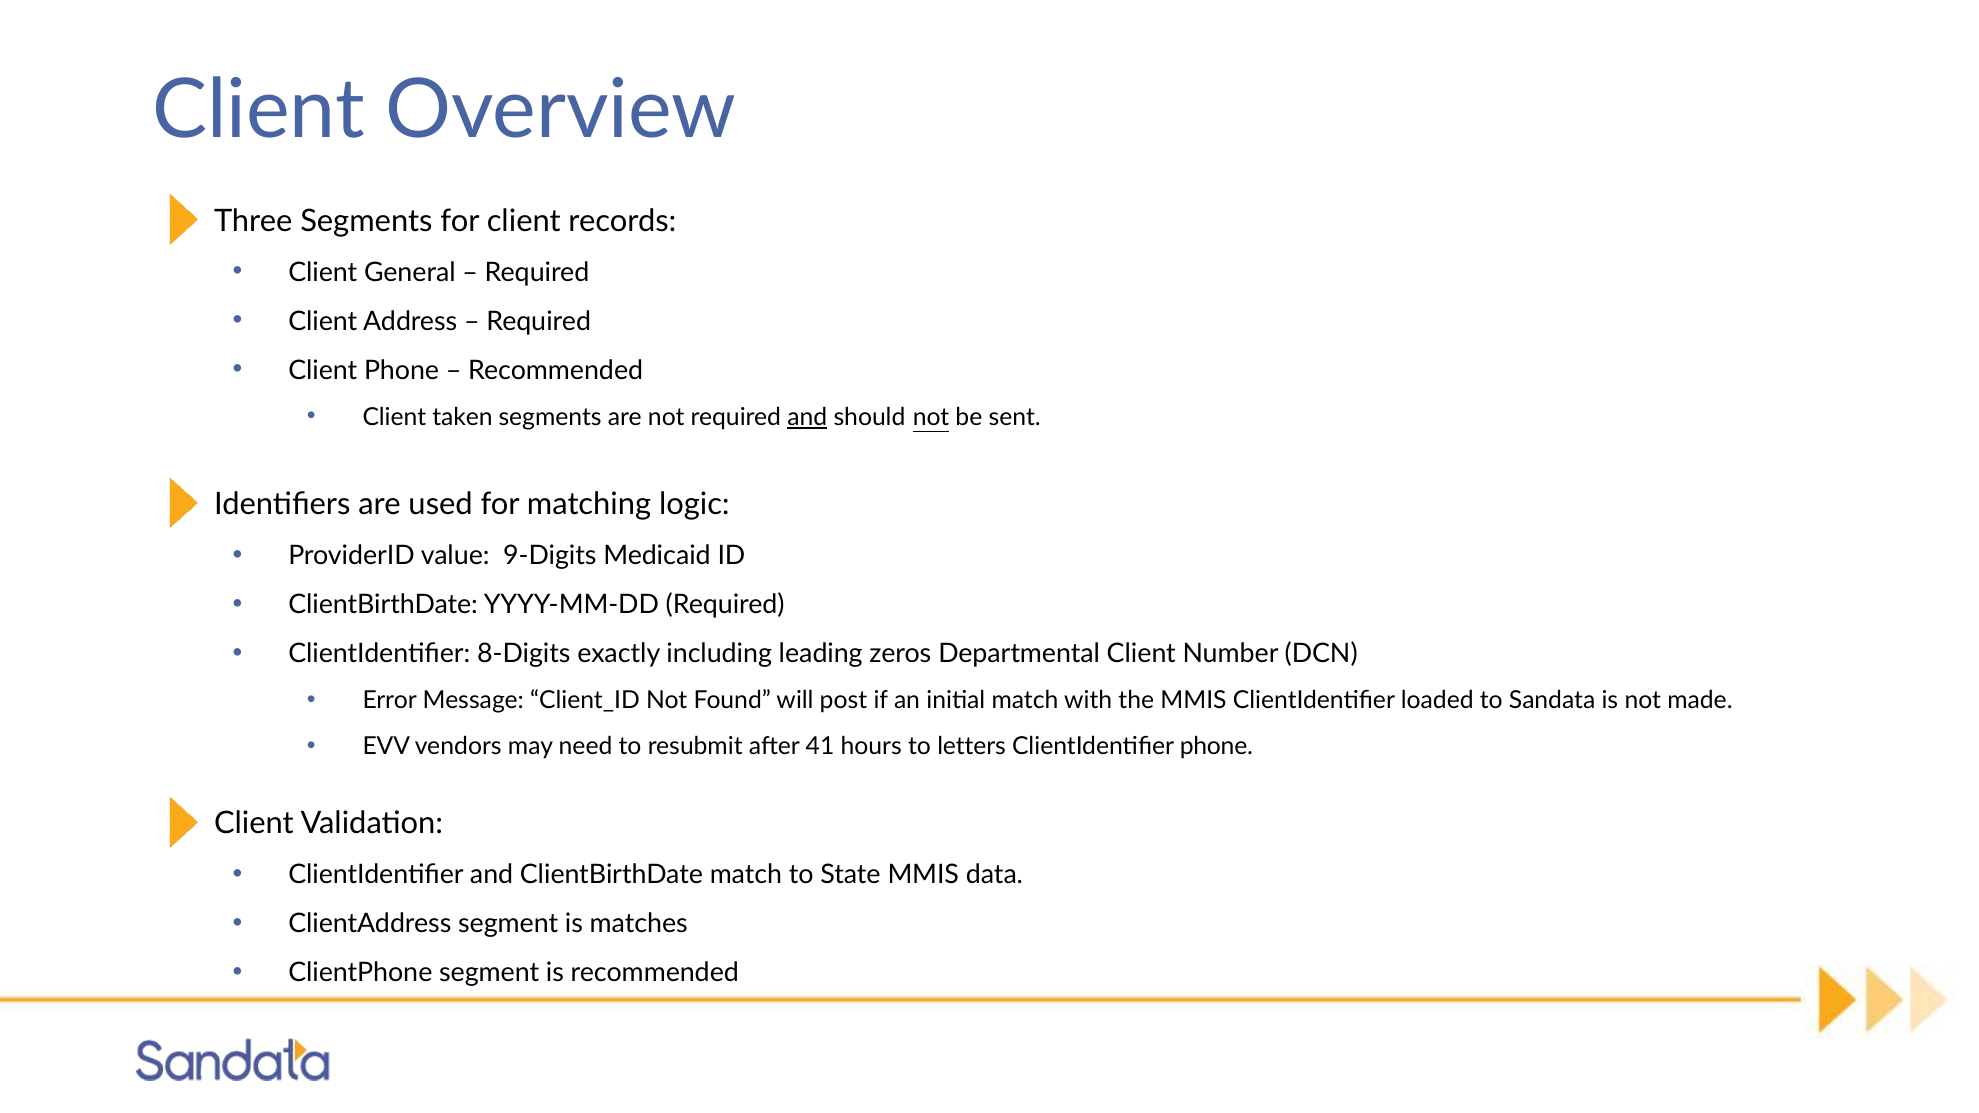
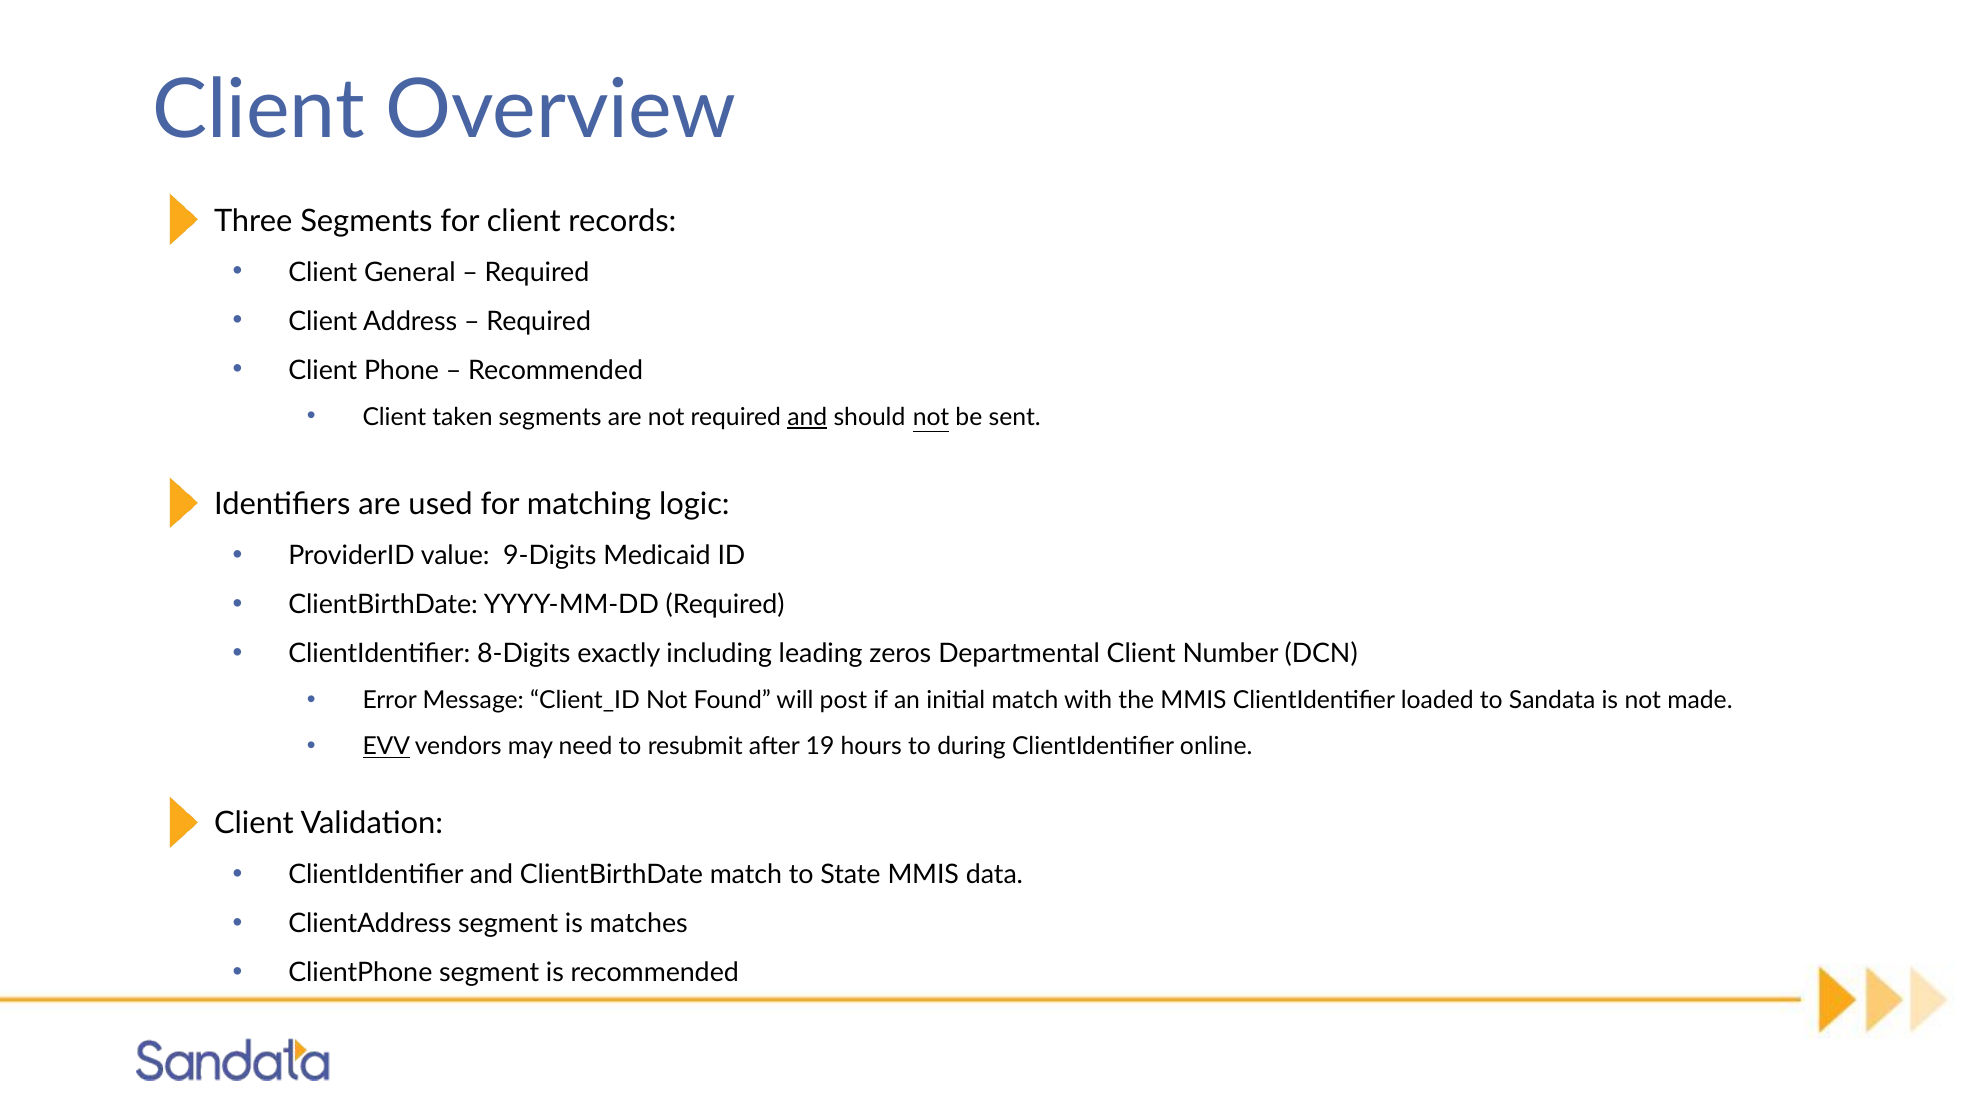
EVV underline: none -> present
41: 41 -> 19
letters: letters -> during
ClientIdentifier phone: phone -> online
